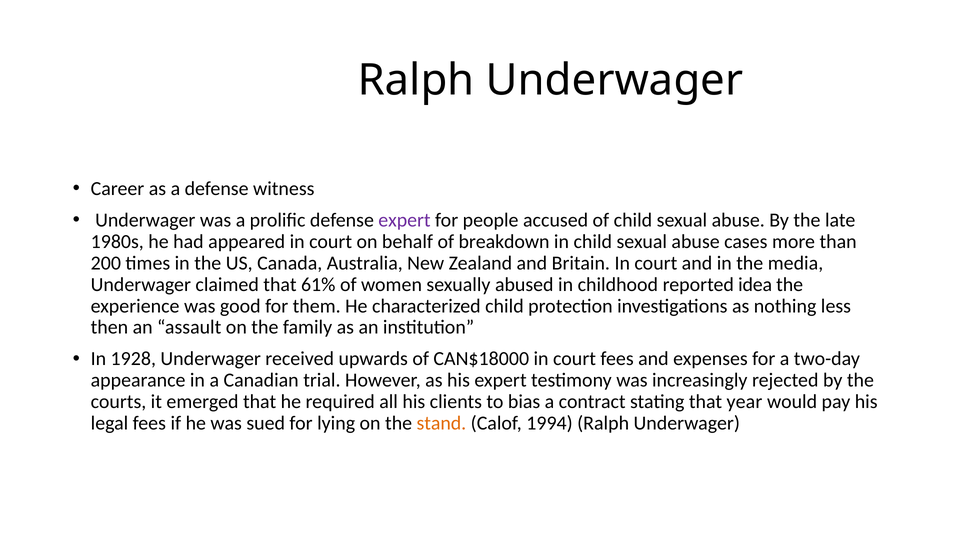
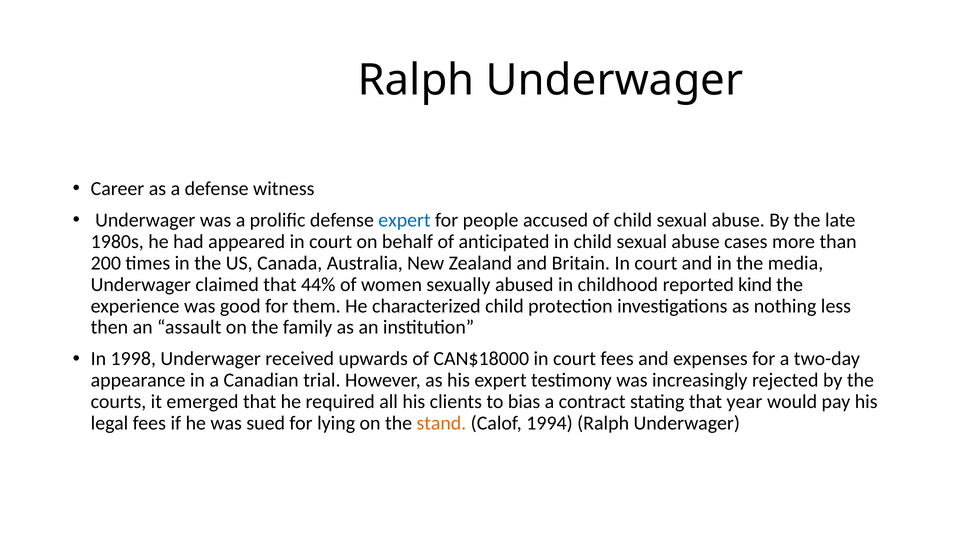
expert at (404, 220) colour: purple -> blue
breakdown: breakdown -> anticipated
61%: 61% -> 44%
idea: idea -> kind
1928: 1928 -> 1998
